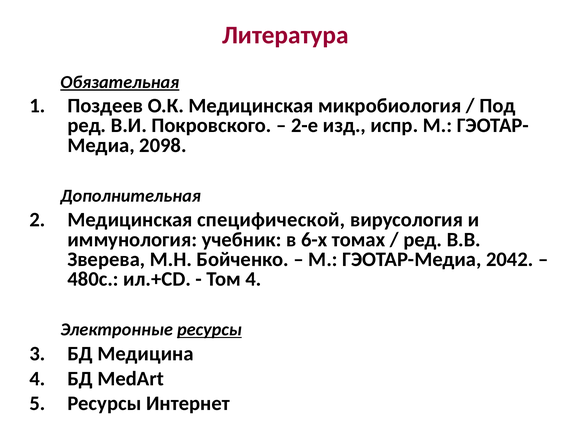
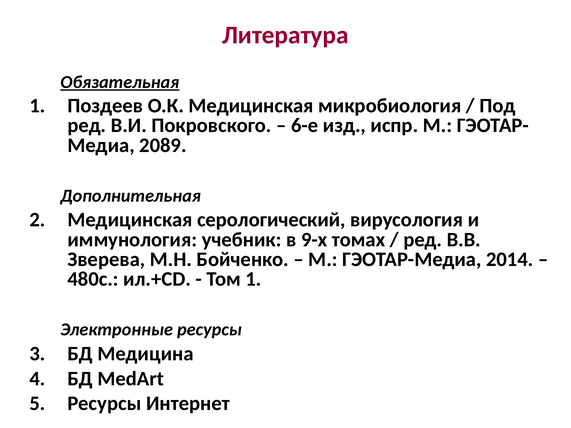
2-е: 2-е -> 6-е
2098: 2098 -> 2089
специфической: специфической -> серологический
6-х: 6-х -> 9-х
2042: 2042 -> 2014
Том 4: 4 -> 1
ресурсы at (209, 330) underline: present -> none
